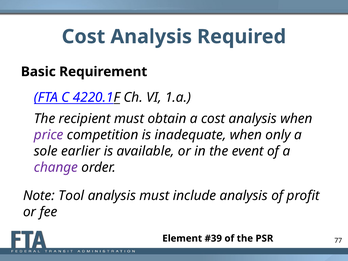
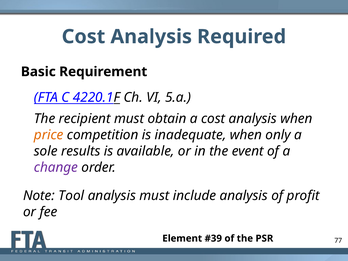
1.a: 1.a -> 5.a
price colour: purple -> orange
earlier: earlier -> results
